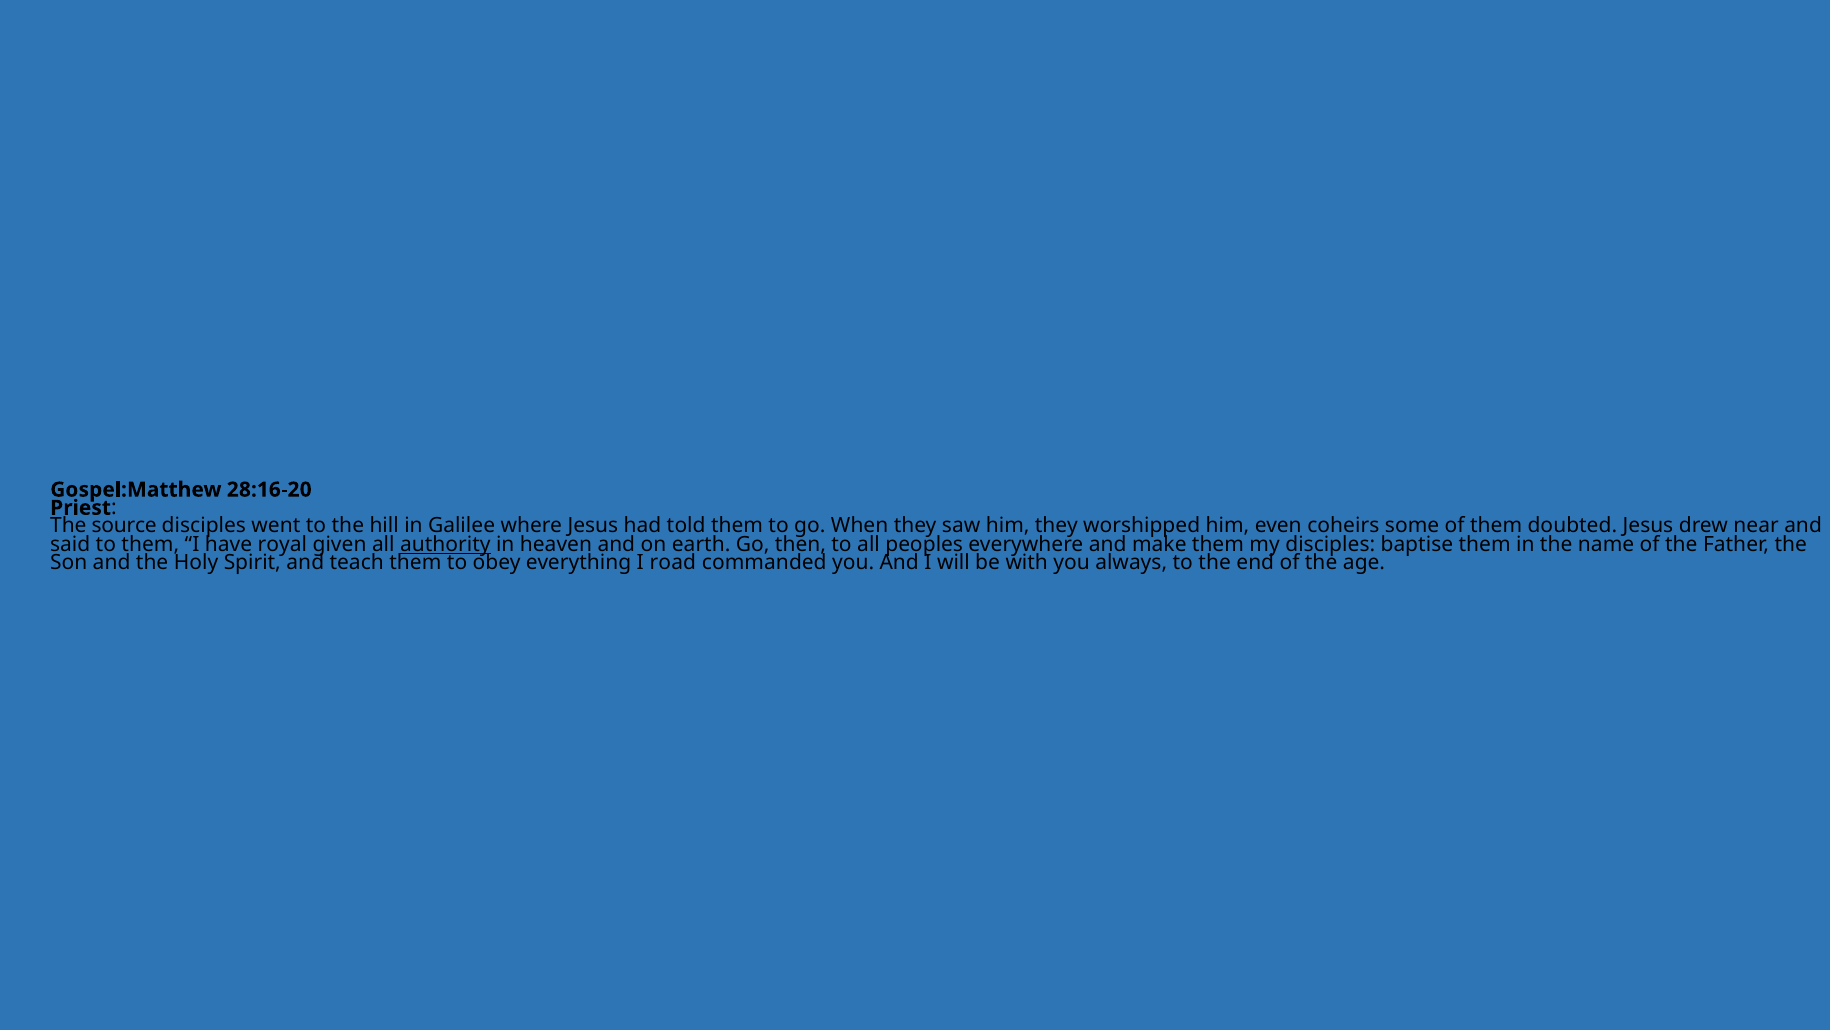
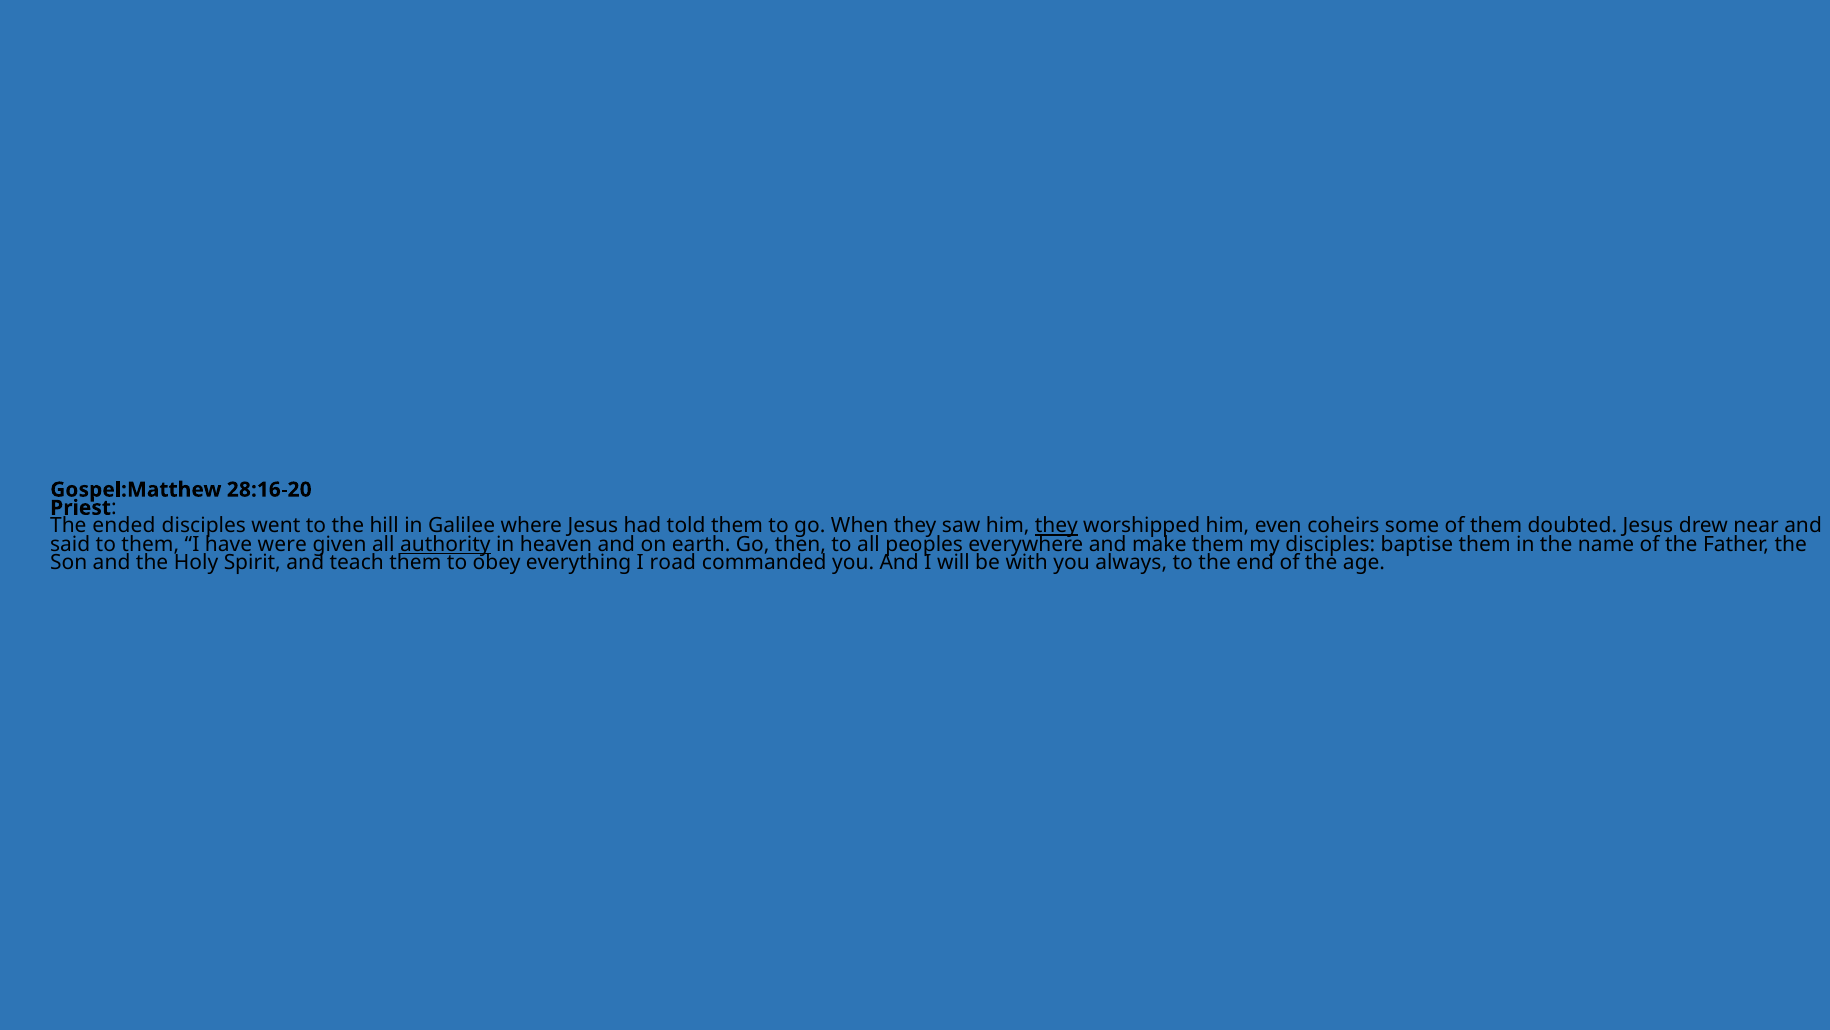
source: source -> ended
they at (1056, 526) underline: none -> present
royal: royal -> were
